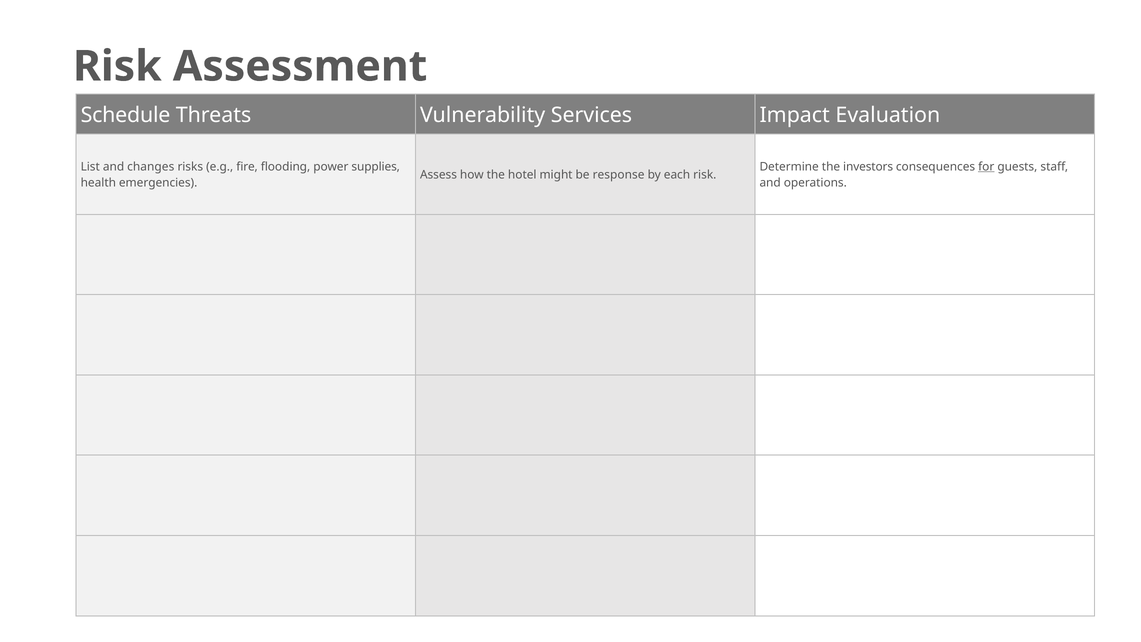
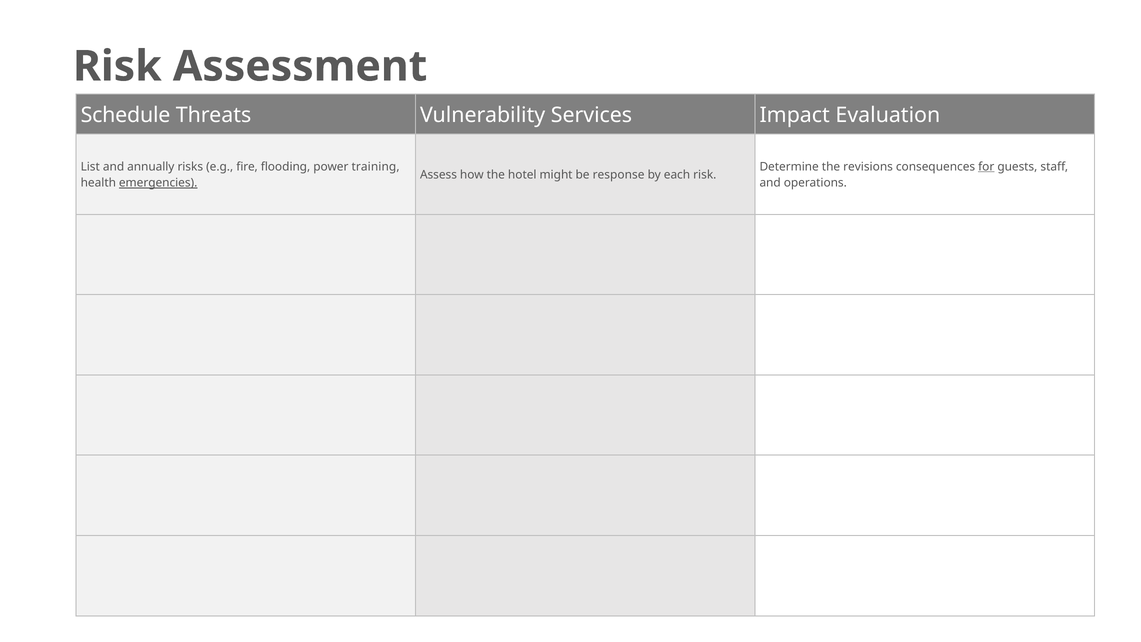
changes: changes -> annually
supplies: supplies -> training
investors: investors -> revisions
emergencies underline: none -> present
